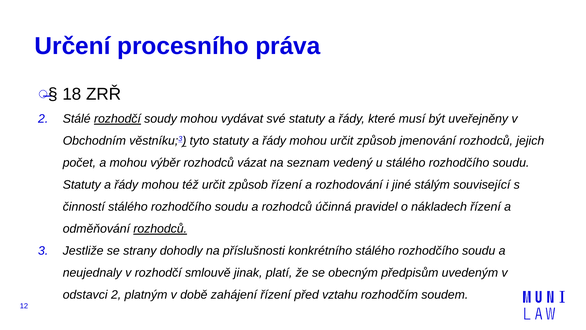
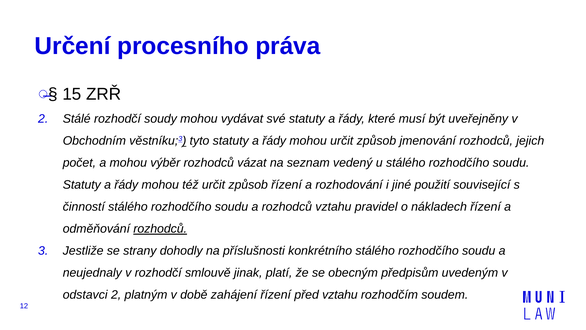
18: 18 -> 15
rozhodčí at (117, 119) underline: present -> none
stálým: stálým -> použití
rozhodců účinná: účinná -> vztahu
